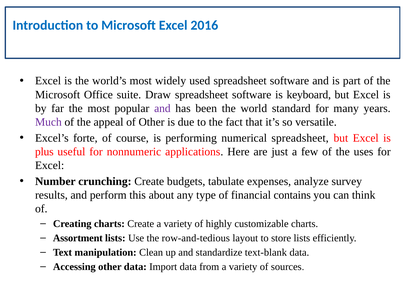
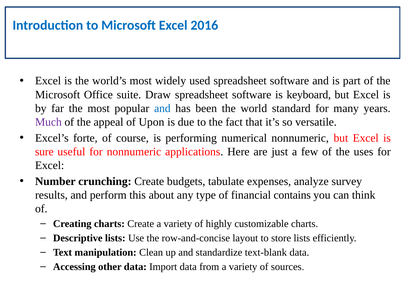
and at (162, 108) colour: purple -> blue
of Other: Other -> Upon
numerical spreadsheet: spreadsheet -> nonnumeric
plus: plus -> sure
Assortment: Assortment -> Descriptive
row-and-tedious: row-and-tedious -> row-and-concise
